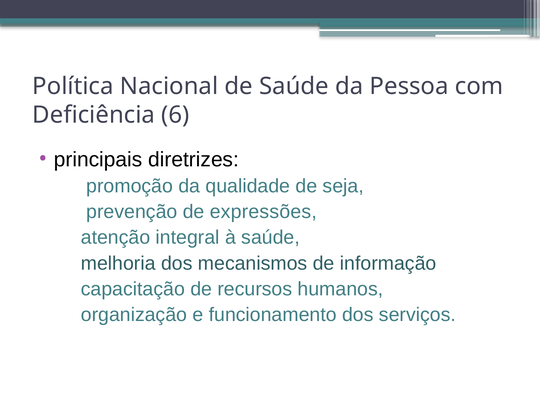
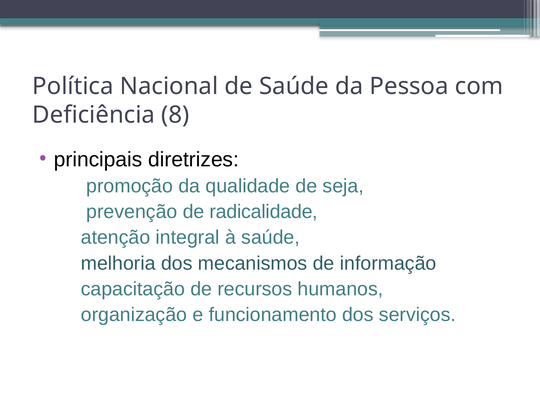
6: 6 -> 8
expressões: expressões -> radicalidade
